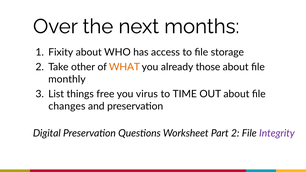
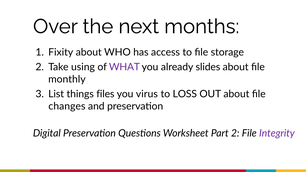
other: other -> using
WHAT colour: orange -> purple
those: those -> slides
free: free -> files
TIME: TIME -> LOSS
